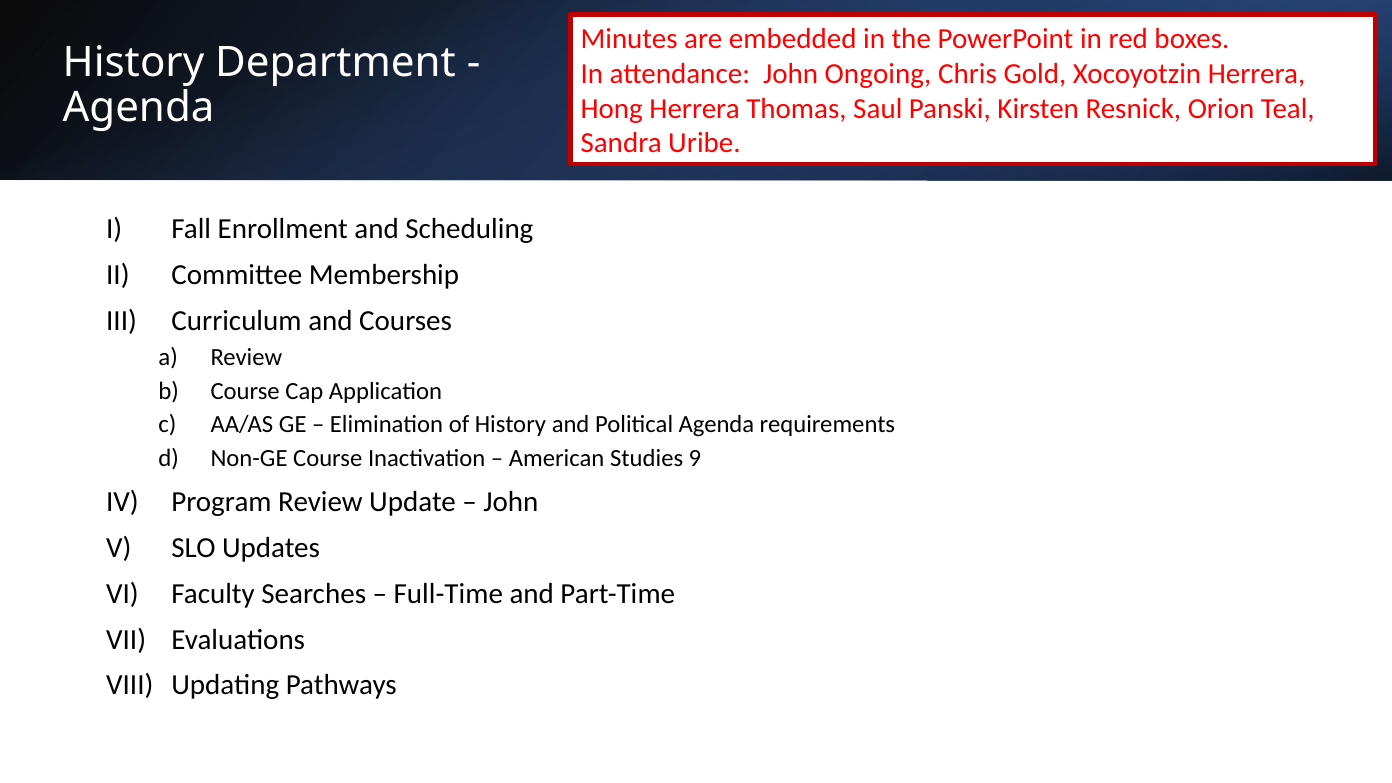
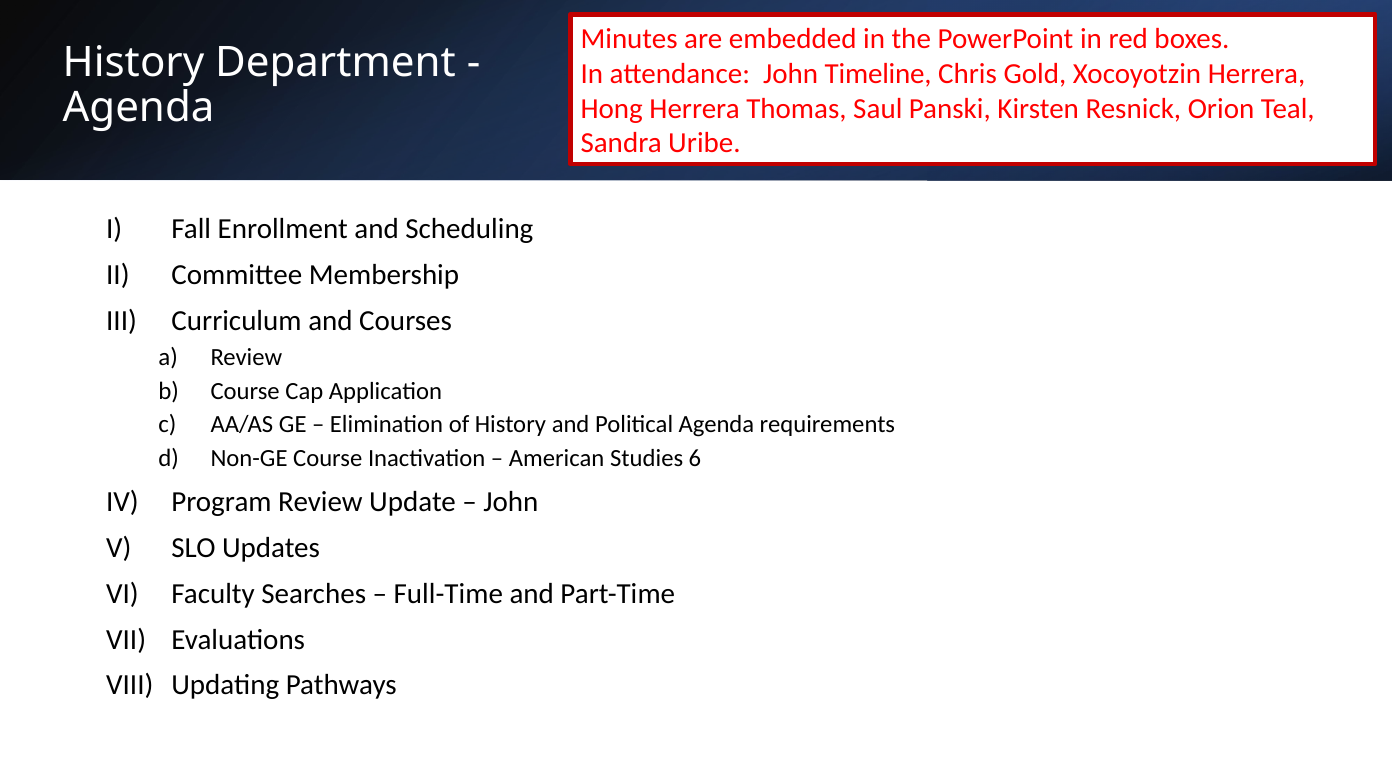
Ongoing: Ongoing -> Timeline
9: 9 -> 6
